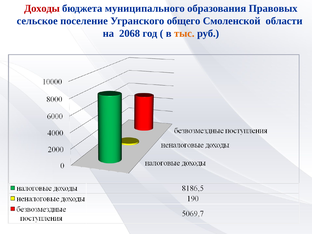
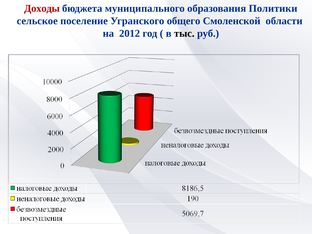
Правовых: Правовых -> Политики
2068: 2068 -> 2012
тыс colour: orange -> black
